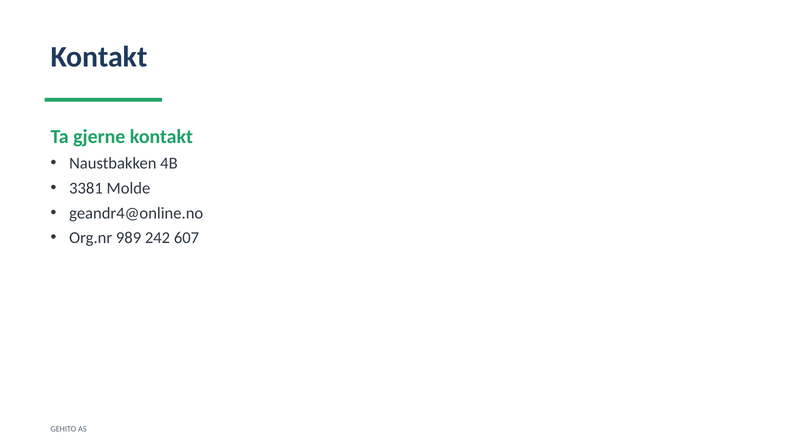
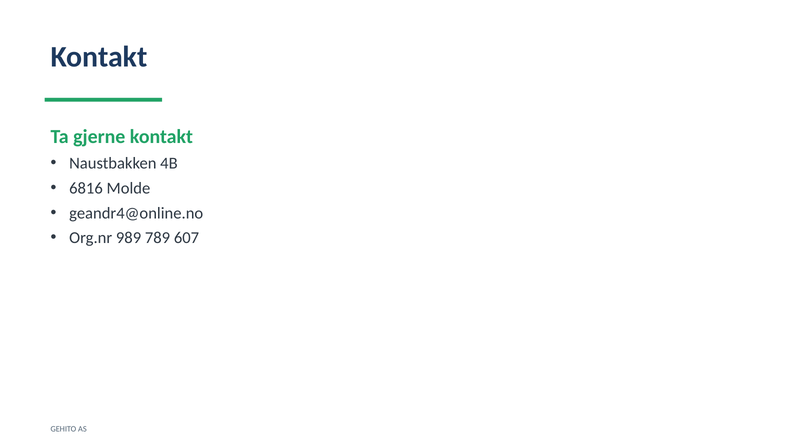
3381: 3381 -> 6816
242: 242 -> 789
